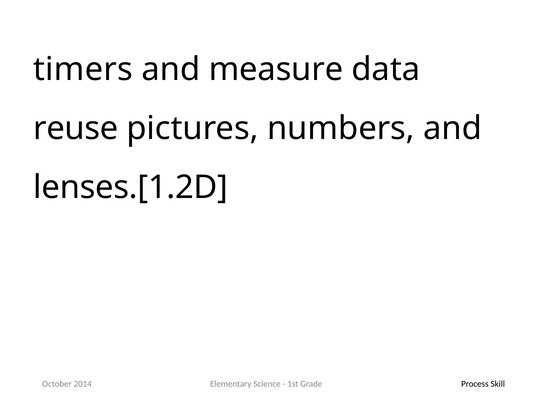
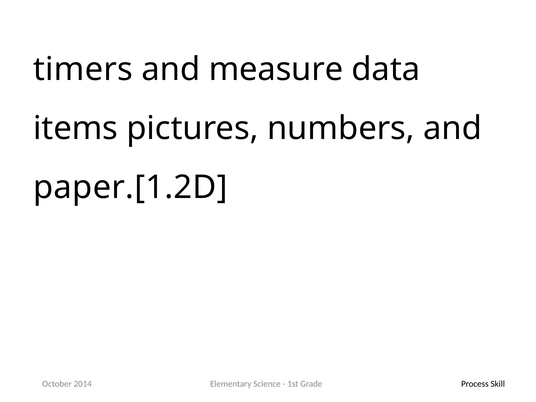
reuse: reuse -> items
lenses.[1.2D: lenses.[1.2D -> paper.[1.2D
